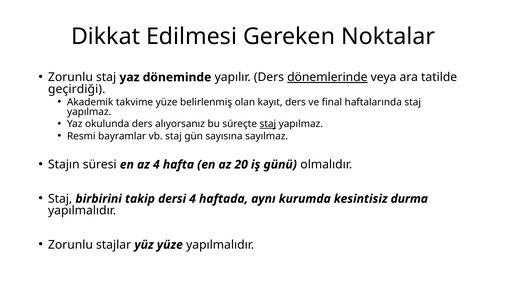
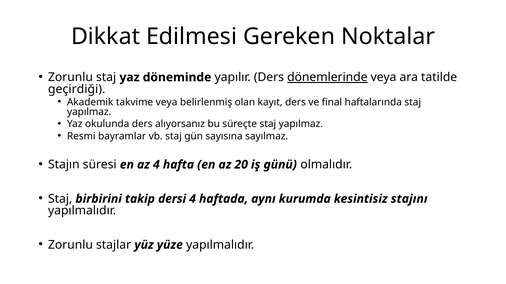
takvime yüze: yüze -> veya
staj at (268, 124) underline: present -> none
durma: durma -> stajını
